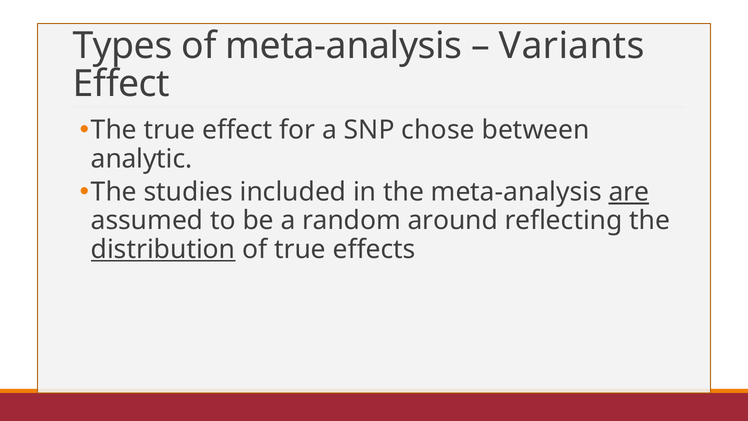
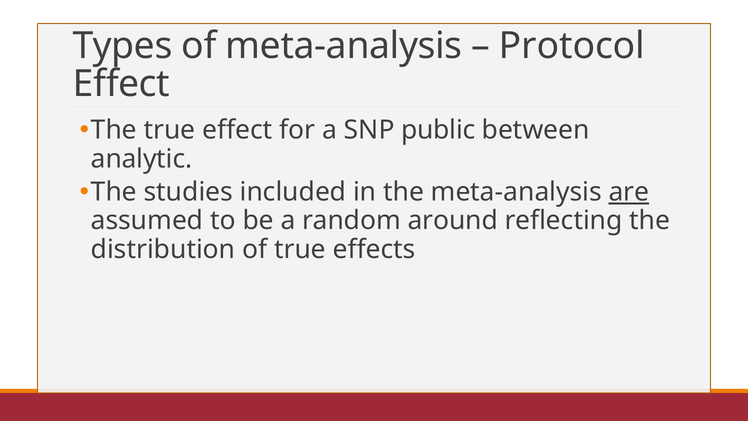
Variants: Variants -> Protocol
chose: chose -> public
distribution underline: present -> none
